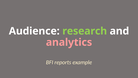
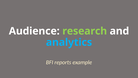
analytics colour: pink -> light blue
